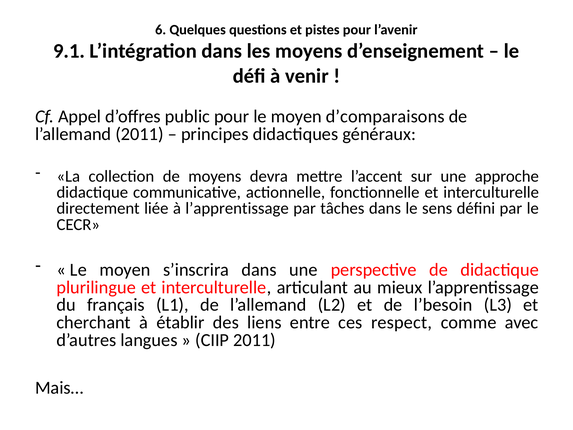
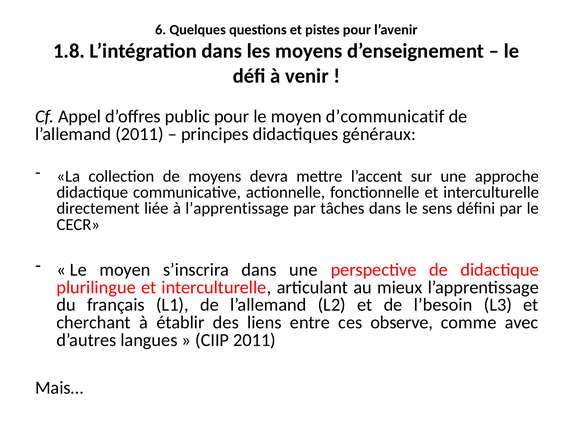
9.1: 9.1 -> 1.8
d’comparaisons: d’comparaisons -> d’communicatif
respect: respect -> observe
